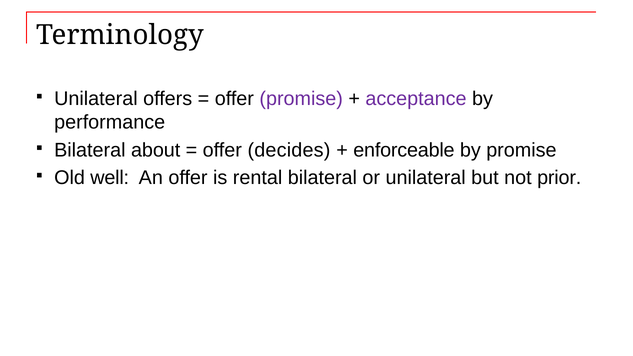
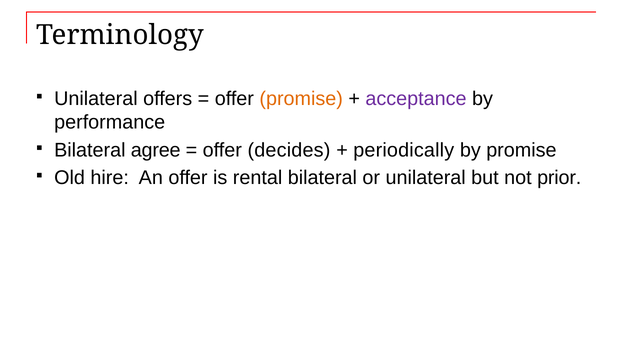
promise at (301, 99) colour: purple -> orange
about: about -> agree
enforceable: enforceable -> periodically
well: well -> hire
